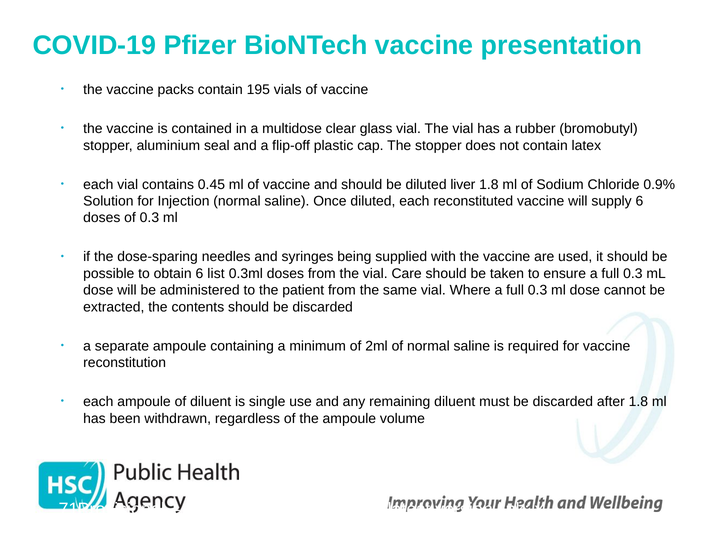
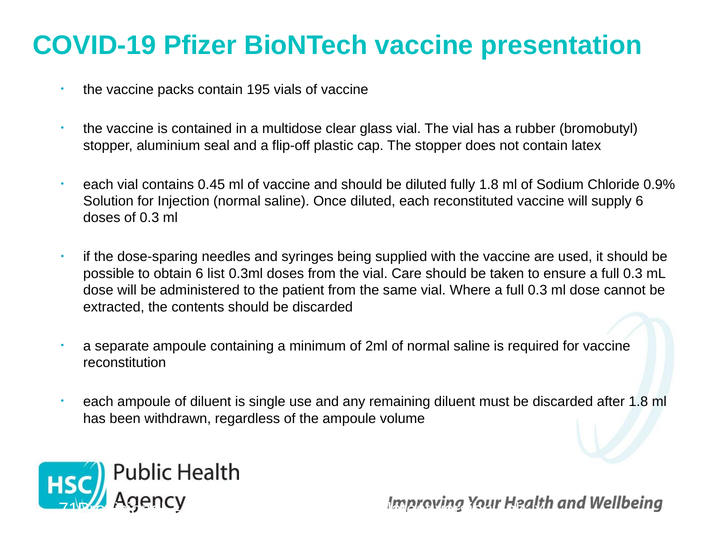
liver: liver -> fully
